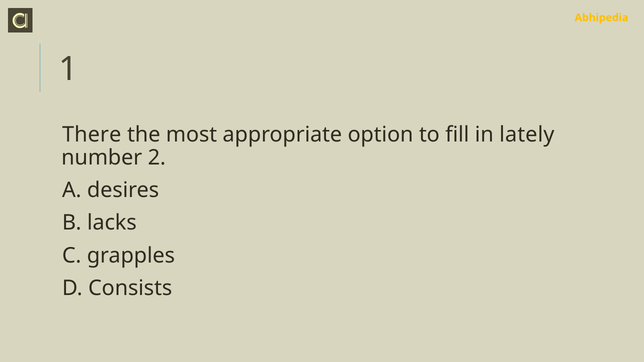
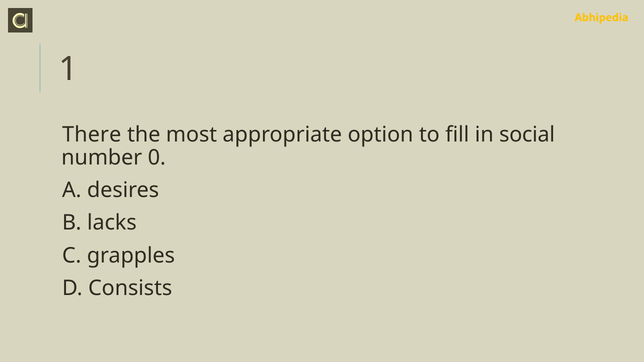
lately: lately -> social
2: 2 -> 0
